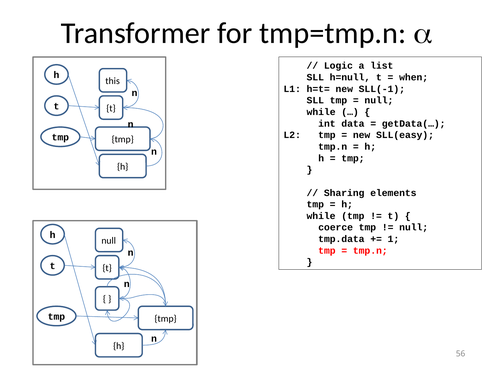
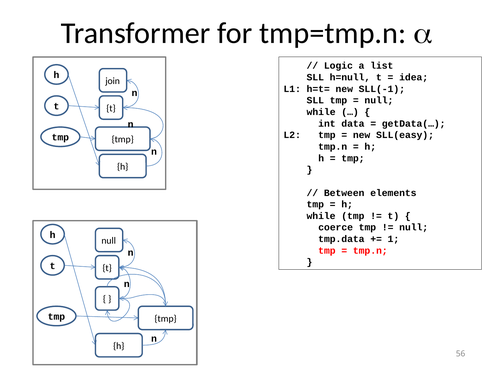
when: when -> idea
this: this -> join
Sharing: Sharing -> Between
